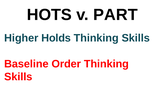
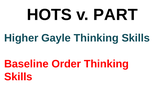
Holds: Holds -> Gayle
